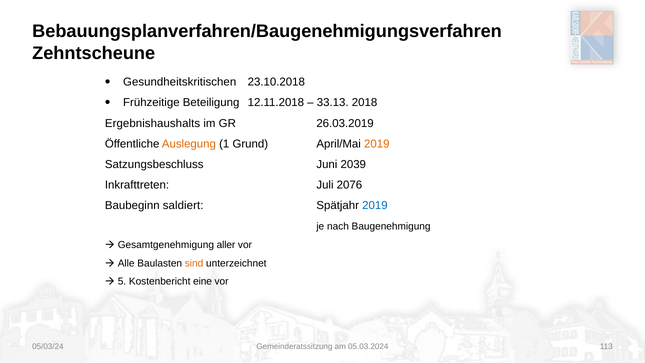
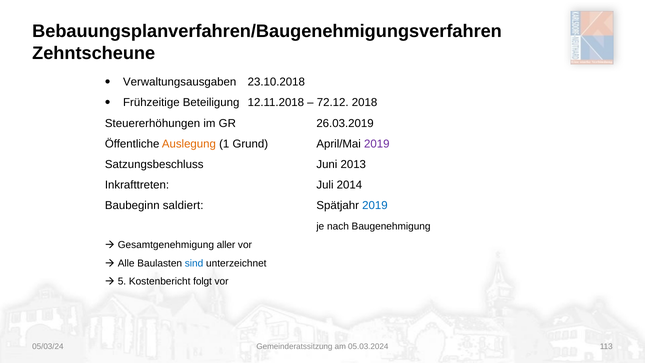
Gesundheitskritischen: Gesundheitskritischen -> Verwaltungsausgaben
33.13: 33.13 -> 72.12
Ergebnishaushalts: Ergebnishaushalts -> Steuererhöhungen
2019 at (377, 144) colour: orange -> purple
2039: 2039 -> 2013
2076: 2076 -> 2014
sind colour: orange -> blue
eine: eine -> folgt
